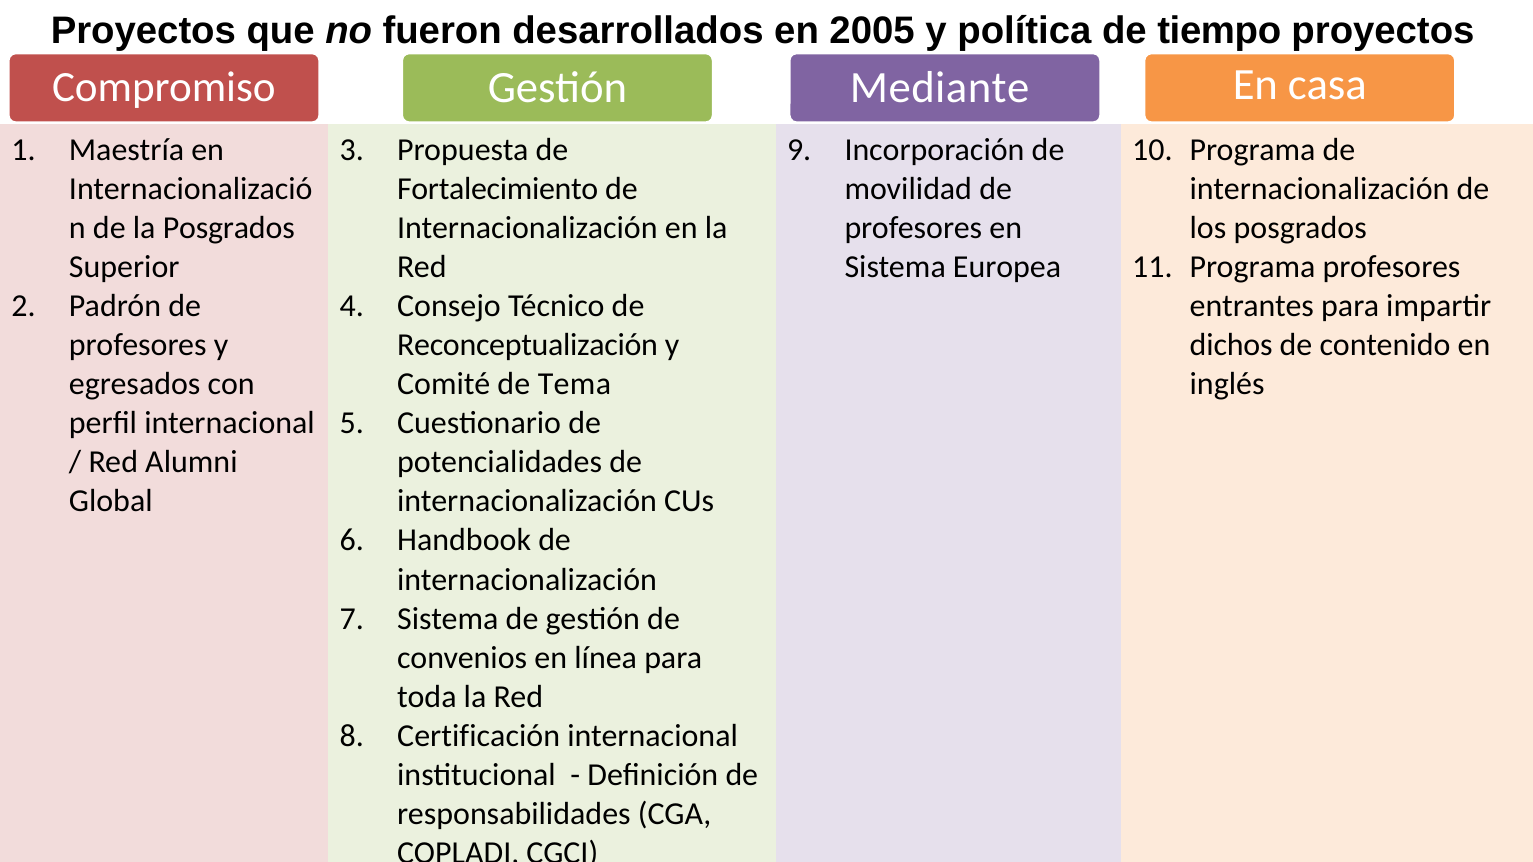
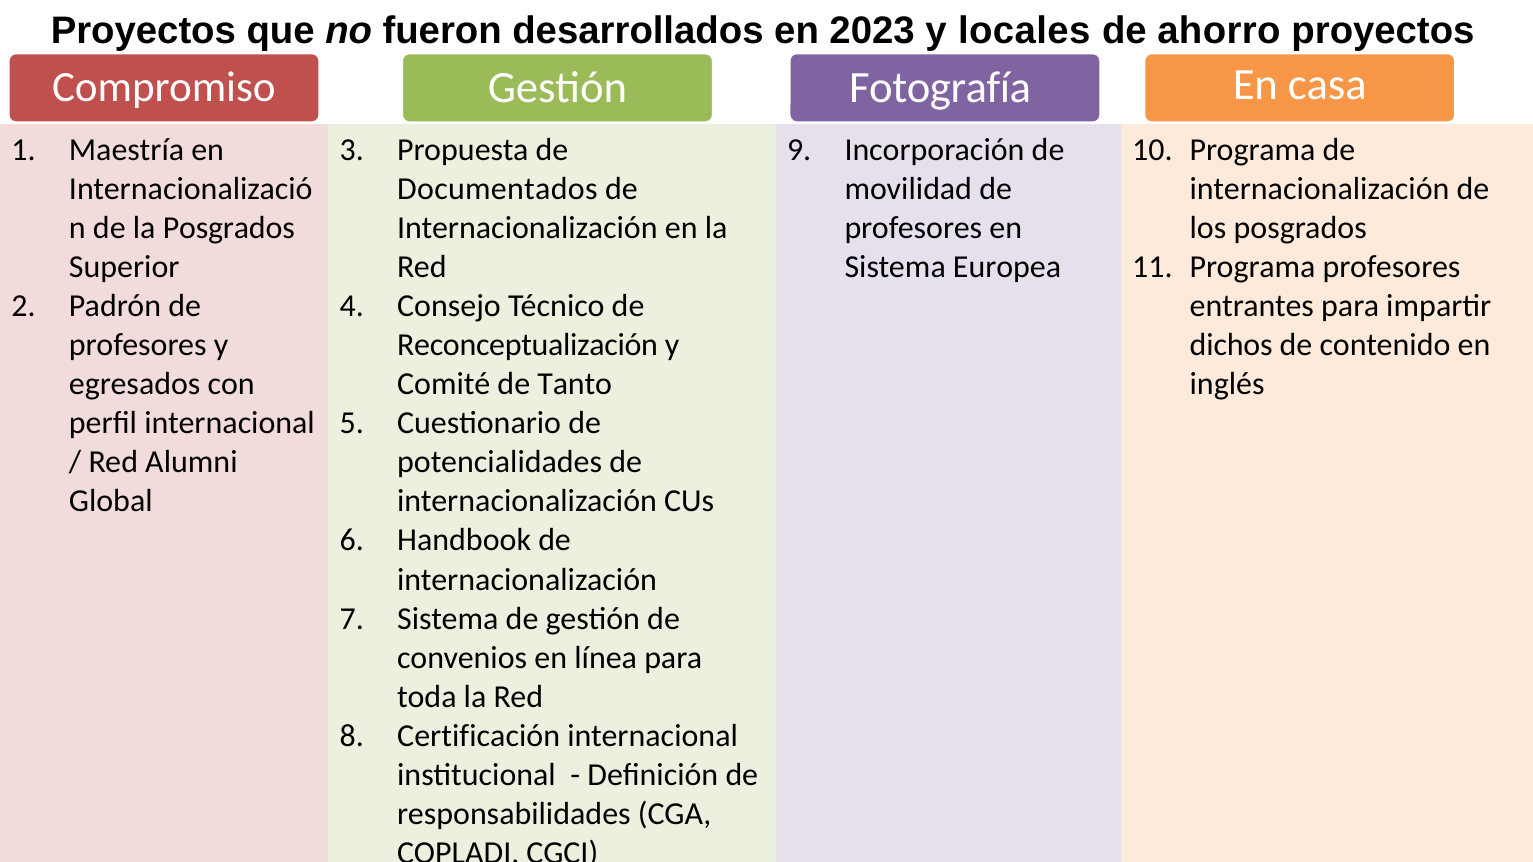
2005: 2005 -> 2023
política: política -> locales
tiempo: tiempo -> ahorro
Mediante: Mediante -> Fotografía
Fortalecimiento: Fortalecimiento -> Documentados
Tema: Tema -> Tanto
